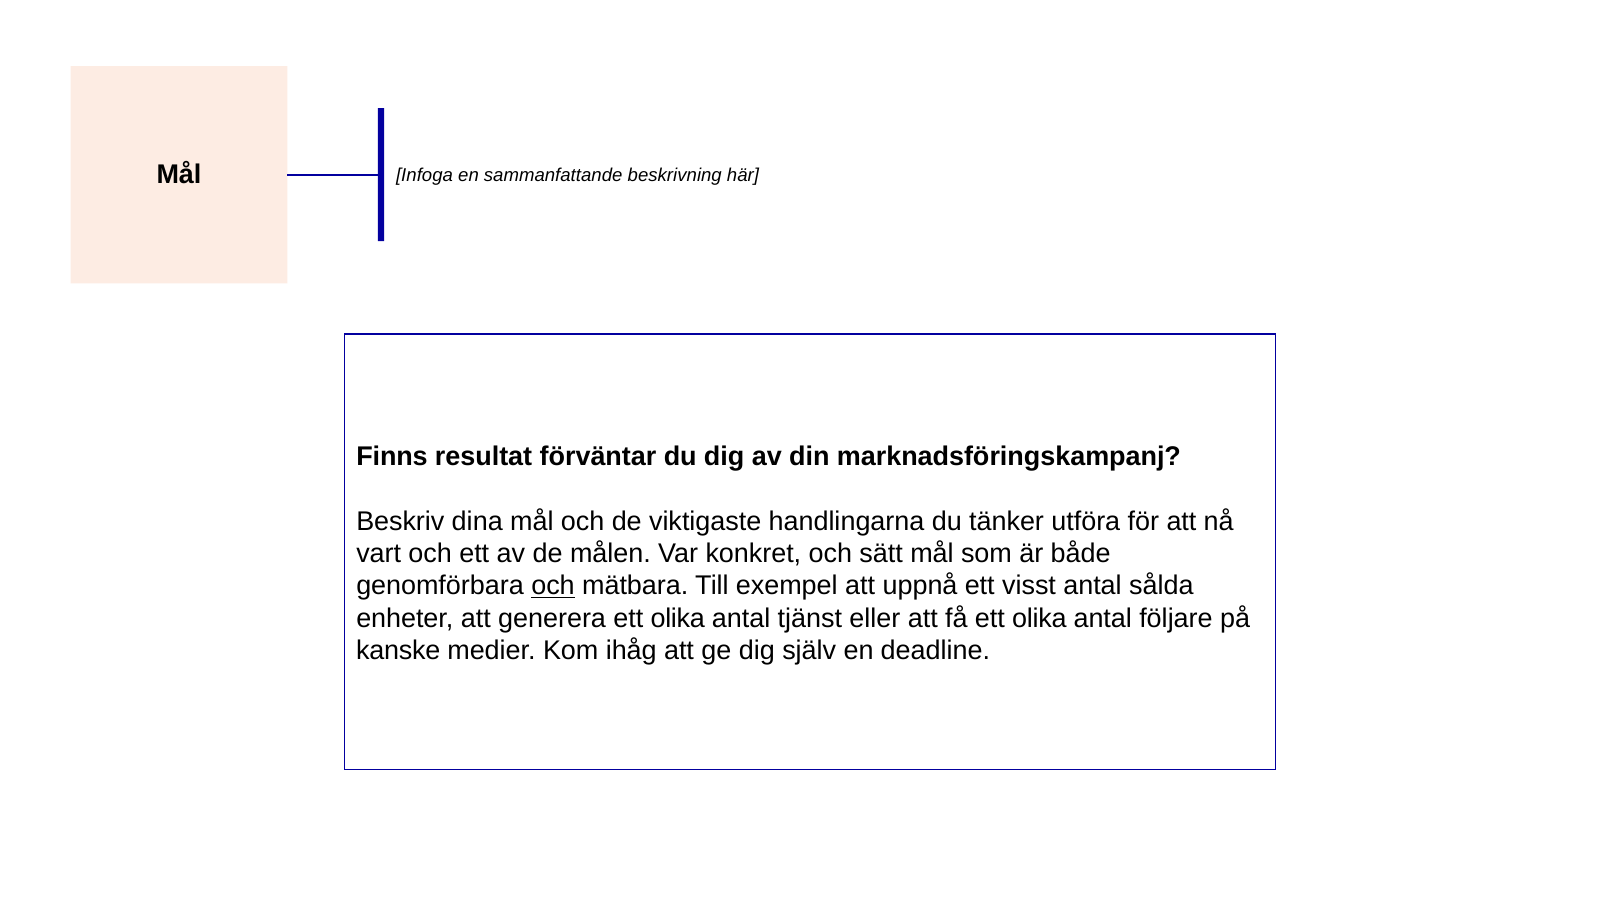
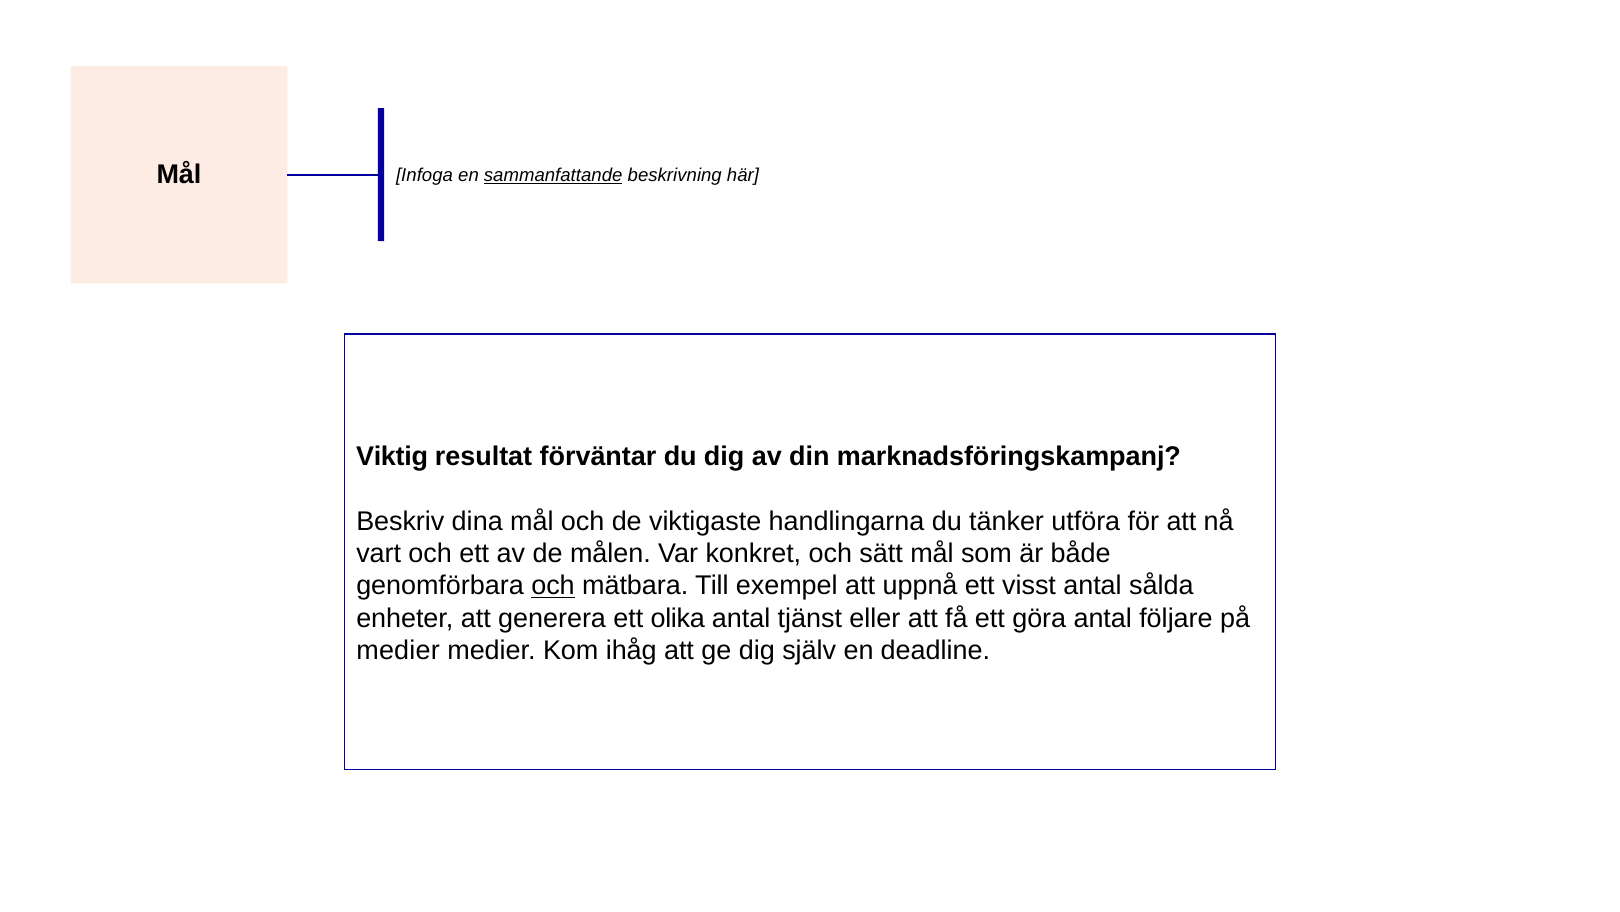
sammanfattande underline: none -> present
Finns: Finns -> Viktig
få ett olika: olika -> göra
kanske at (398, 650): kanske -> medier
